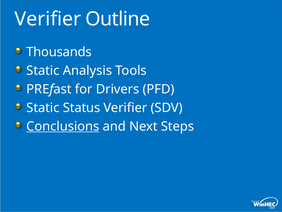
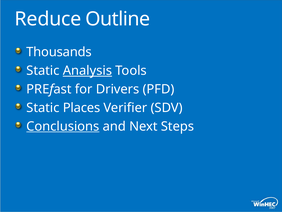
Verifier at (48, 19): Verifier -> Reduce
Analysis underline: none -> present
Status: Status -> Places
